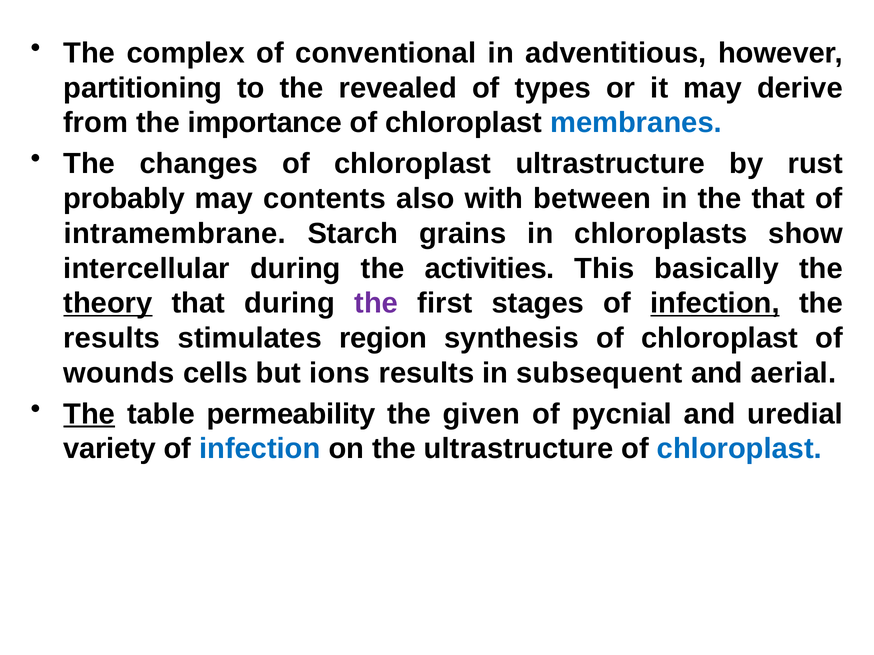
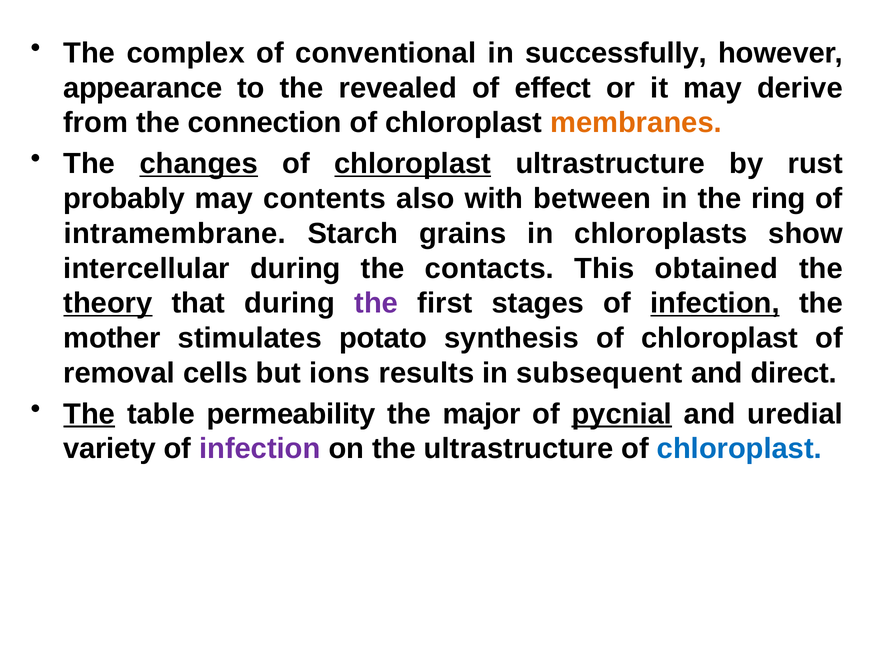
adventitious: adventitious -> successfully
partitioning: partitioning -> appearance
types: types -> effect
importance: importance -> connection
membranes colour: blue -> orange
changes underline: none -> present
chloroplast at (413, 164) underline: none -> present
the that: that -> ring
activities: activities -> contacts
basically: basically -> obtained
results at (112, 339): results -> mother
region: region -> potato
wounds: wounds -> removal
aerial: aerial -> direct
given: given -> major
pycnial underline: none -> present
infection at (260, 449) colour: blue -> purple
